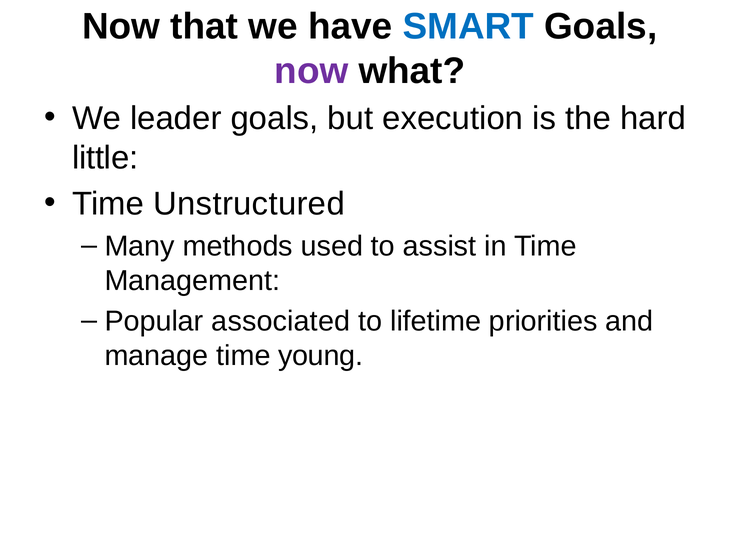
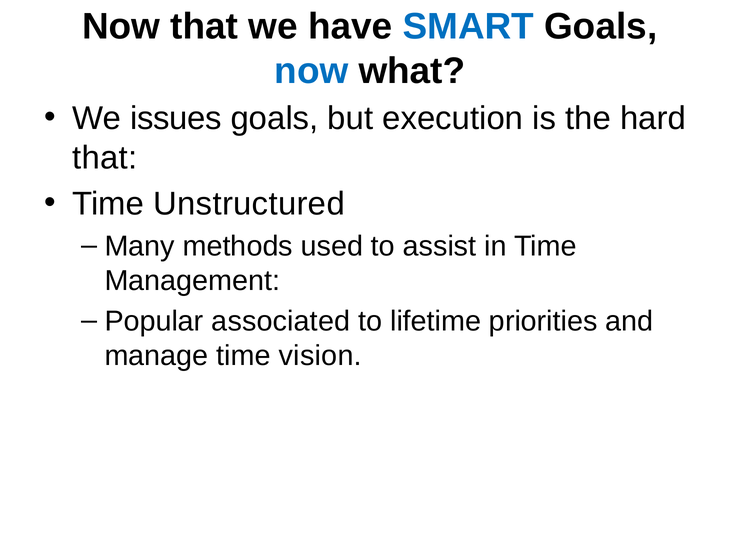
now at (311, 71) colour: purple -> blue
leader: leader -> issues
little at (105, 158): little -> that
young: young -> vision
